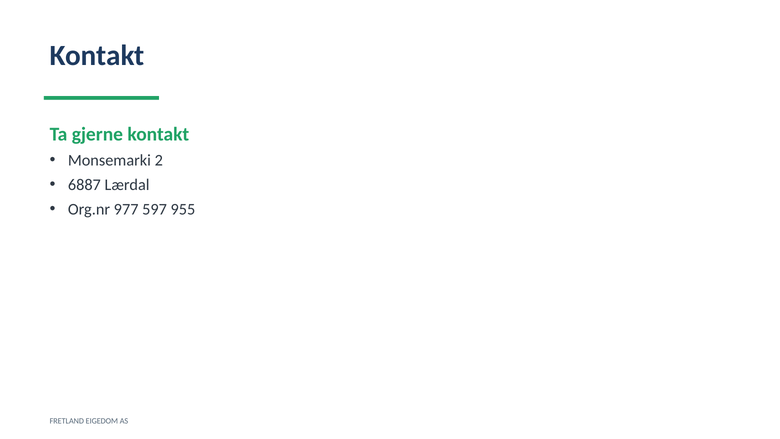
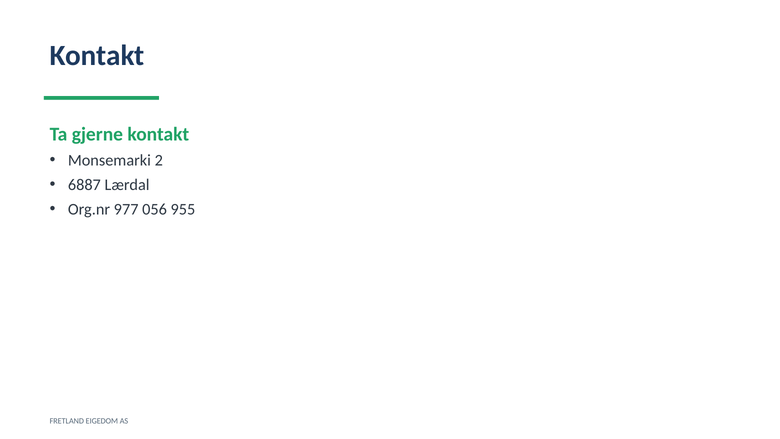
597: 597 -> 056
